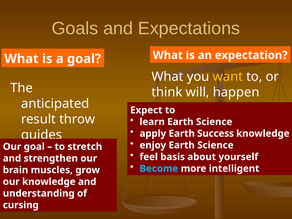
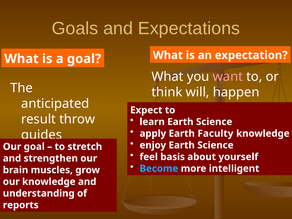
want colour: yellow -> pink
Success: Success -> Faculty
cursing: cursing -> reports
